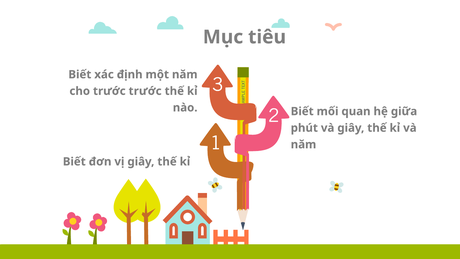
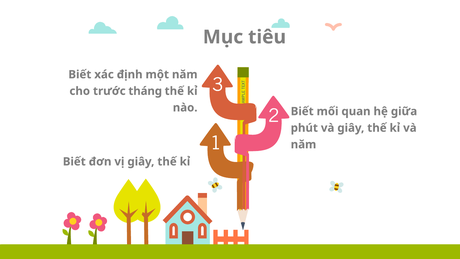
trước trước: trước -> tháng
